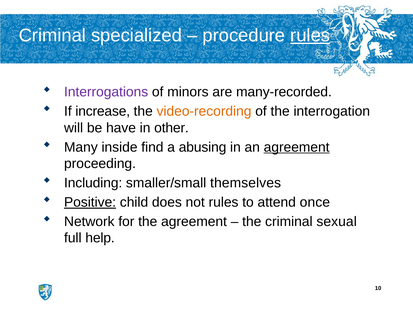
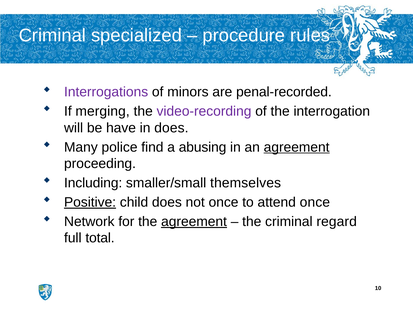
rules at (310, 35) underline: present -> none
many-recorded: many-recorded -> penal-recorded
increase: increase -> merging
video-recording colour: orange -> purple
in other: other -> does
inside: inside -> police
not rules: rules -> once
agreement at (194, 221) underline: none -> present
sexual: sexual -> regard
help: help -> total
